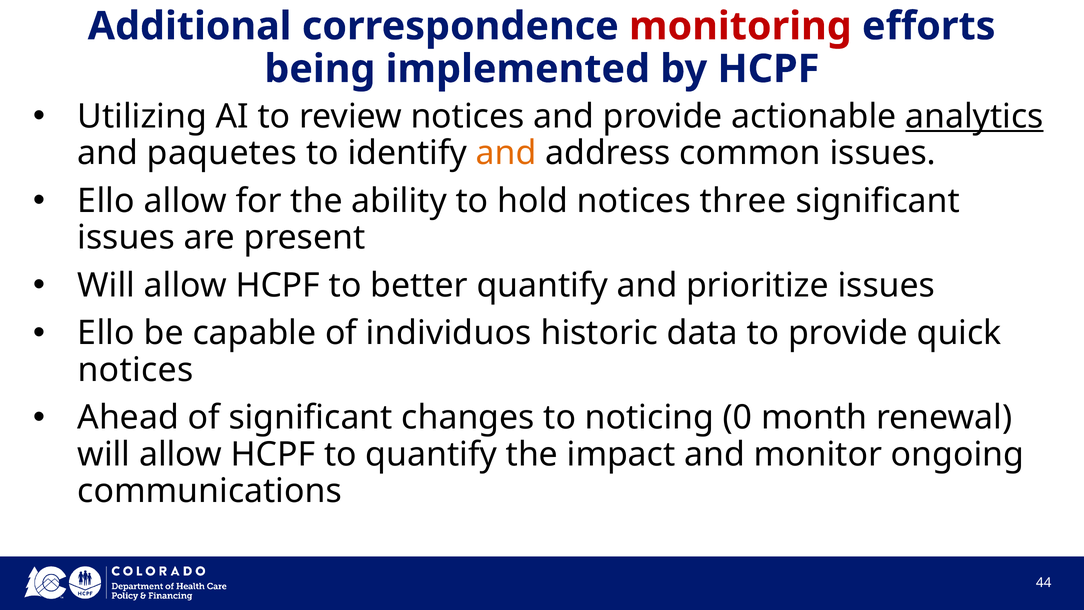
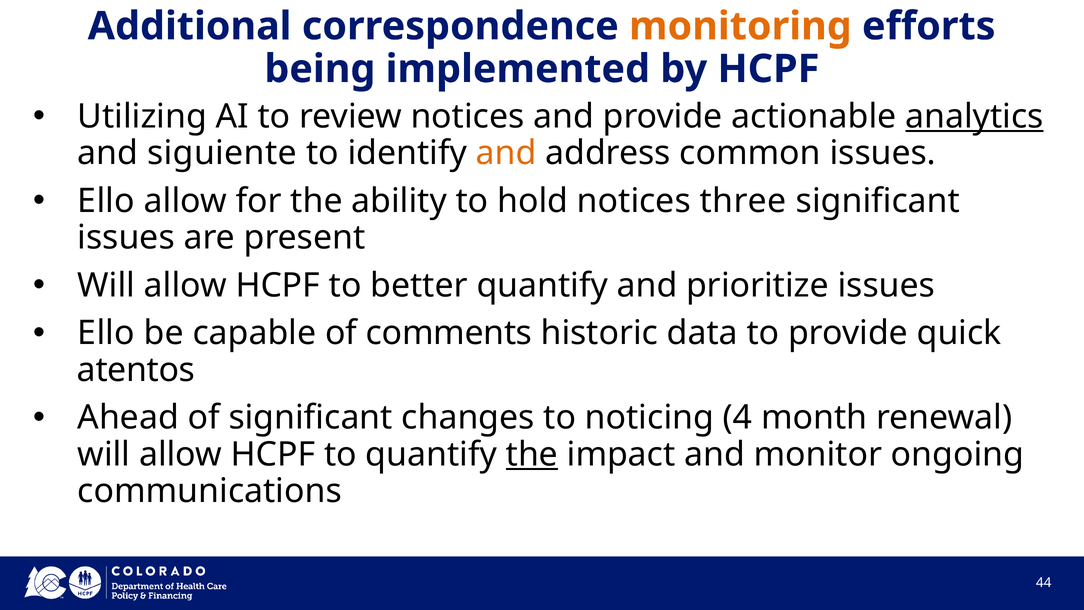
monitoring colour: red -> orange
paquetes: paquetes -> siguiente
individuos: individuos -> comments
notices at (136, 370): notices -> atentos
0: 0 -> 4
the at (532, 454) underline: none -> present
